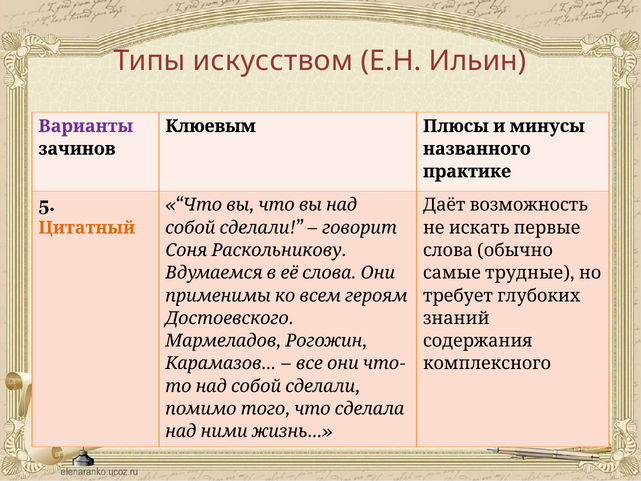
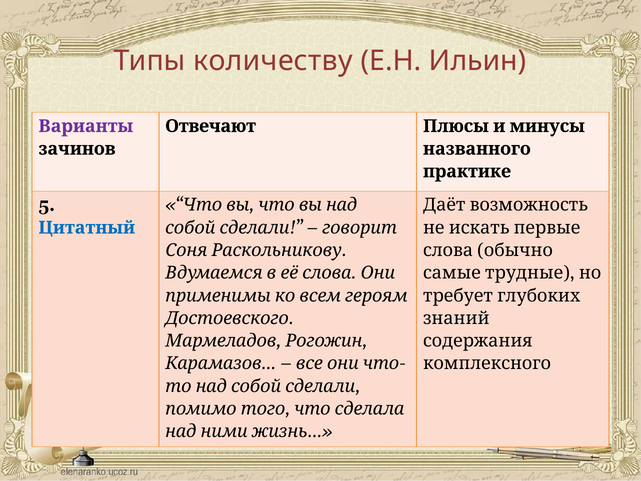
искусством: искусством -> количеству
Клюевым: Клюевым -> Отвечают
Цитатный colour: orange -> blue
